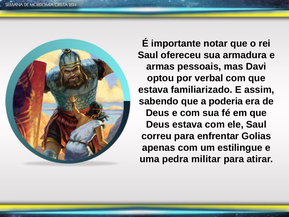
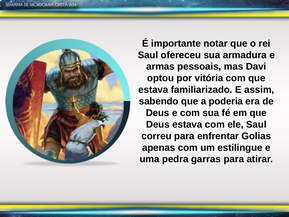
verbal: verbal -> vitória
militar: militar -> garras
